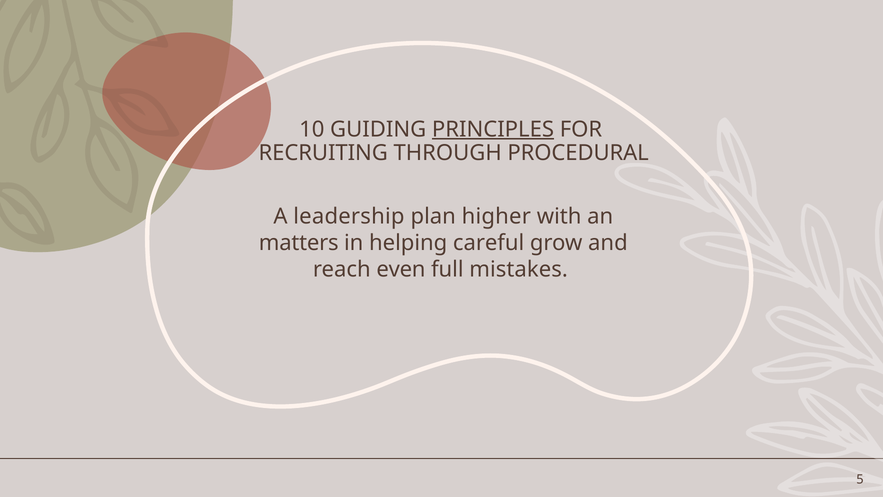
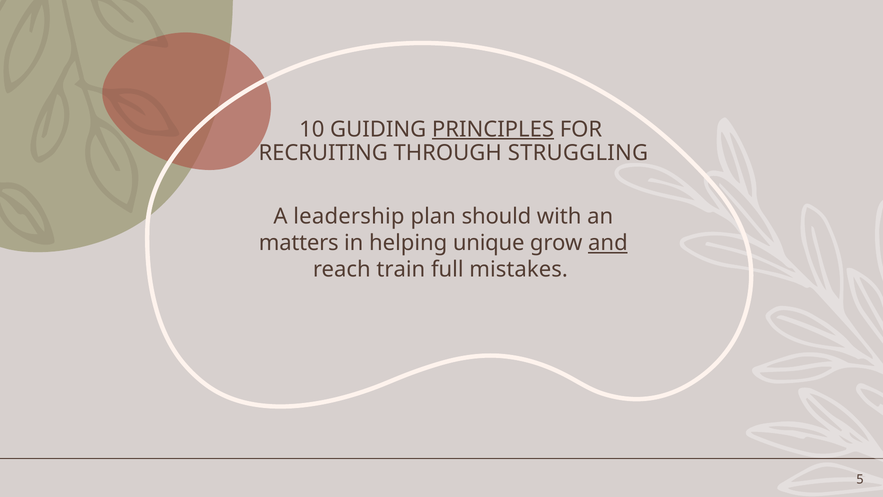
PROCEDURAL: PROCEDURAL -> STRUGGLING
higher: higher -> should
careful: careful -> unique
and underline: none -> present
even: even -> train
